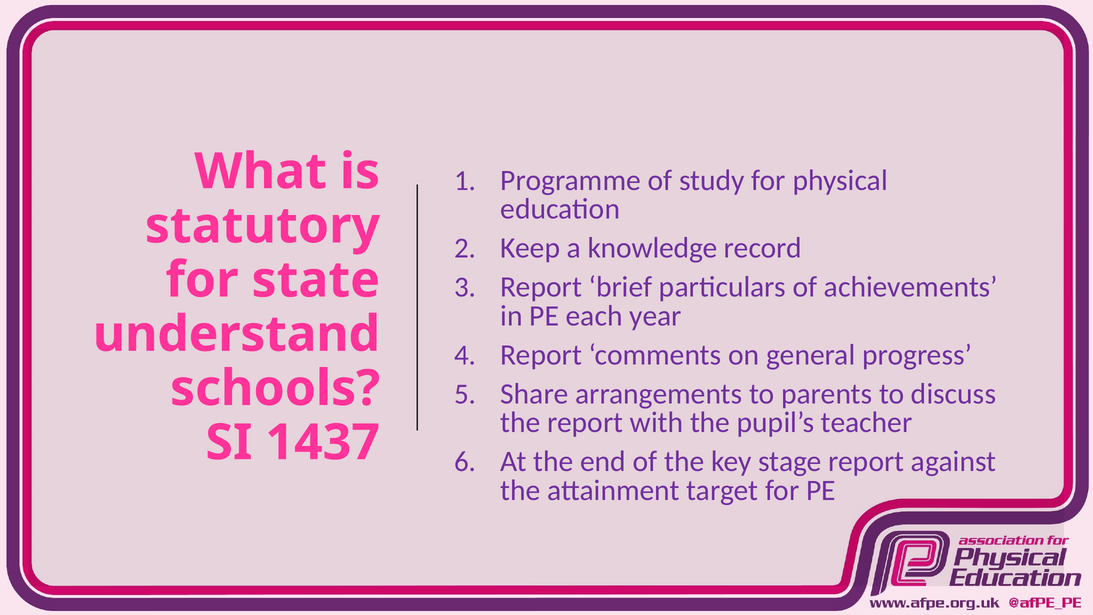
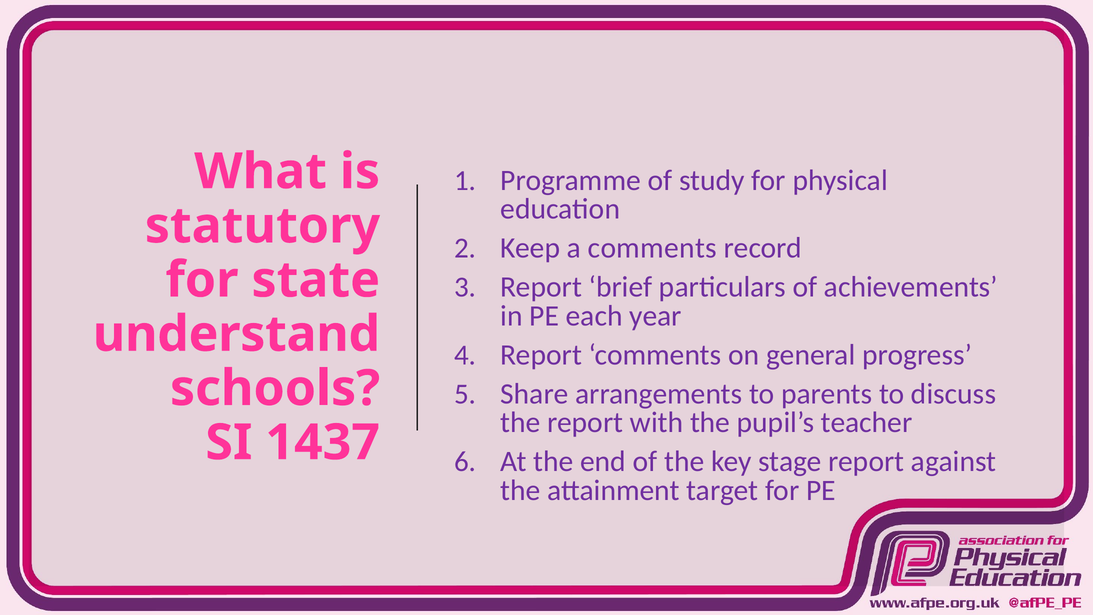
a knowledge: knowledge -> comments
